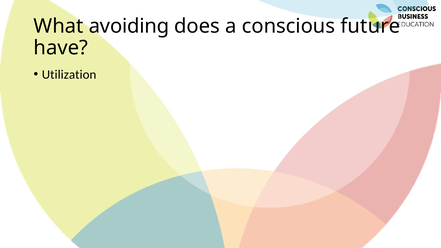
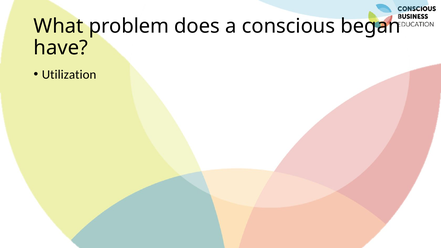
avoiding: avoiding -> problem
future: future -> began
